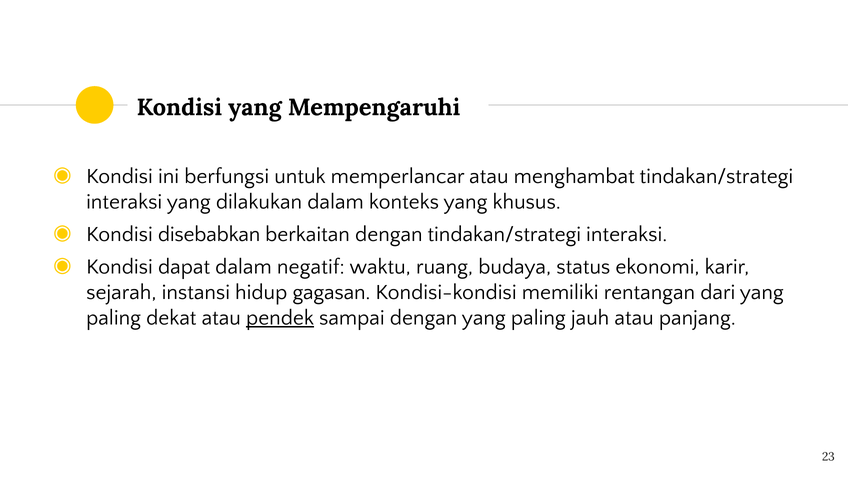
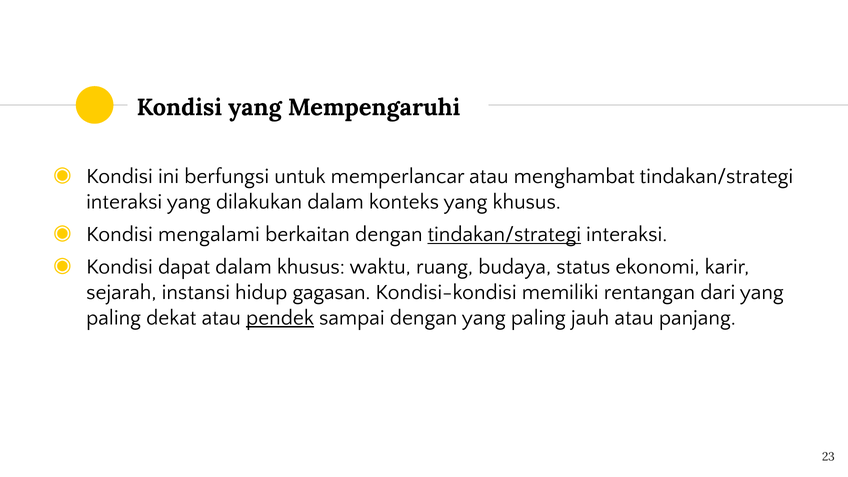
disebabkan: disebabkan -> mengalami
tindakan/strategi at (504, 234) underline: none -> present
dalam negatif: negatif -> khusus
